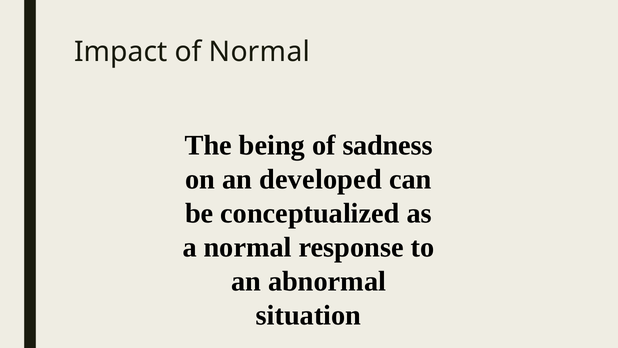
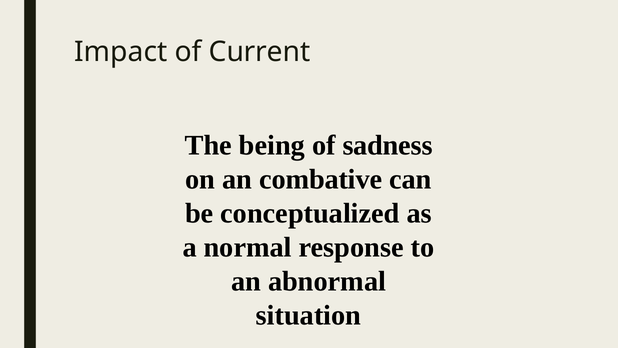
of Normal: Normal -> Current
developed: developed -> combative
